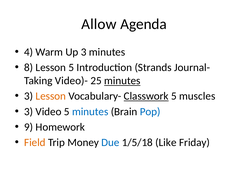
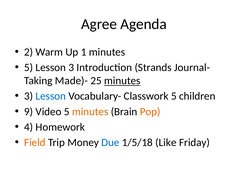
Allow: Allow -> Agree
4: 4 -> 2
Up 3: 3 -> 1
8 at (29, 67): 8 -> 5
Lesson 5: 5 -> 3
Video)-: Video)- -> Made)-
Lesson at (51, 96) colour: orange -> blue
Classwork underline: present -> none
muscles: muscles -> children
3 at (29, 112): 3 -> 9
minutes at (90, 112) colour: blue -> orange
Pop colour: blue -> orange
9: 9 -> 4
